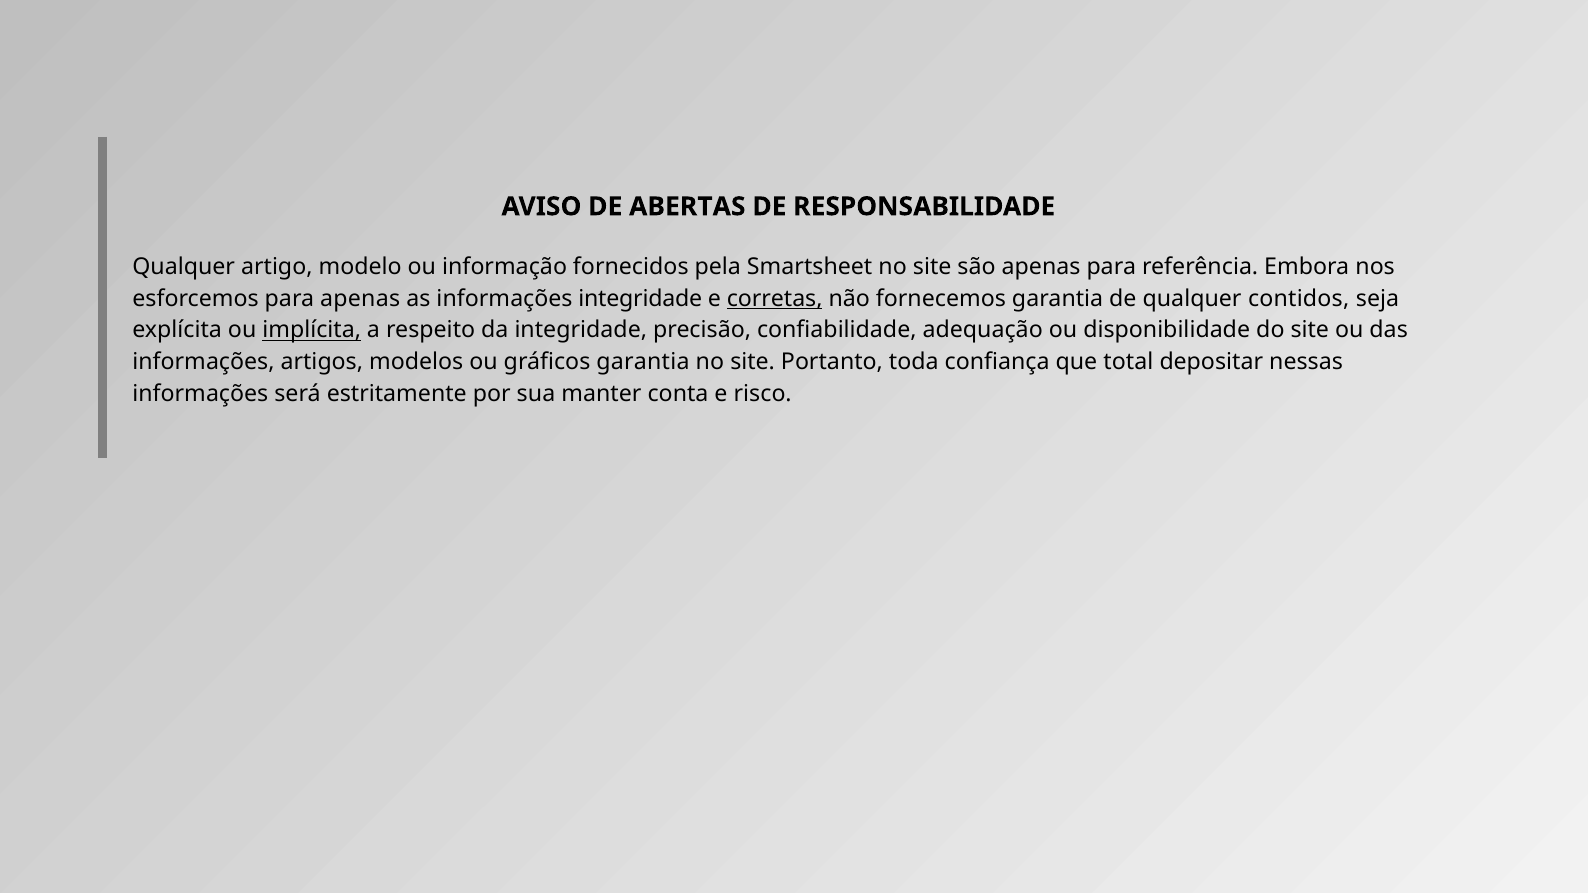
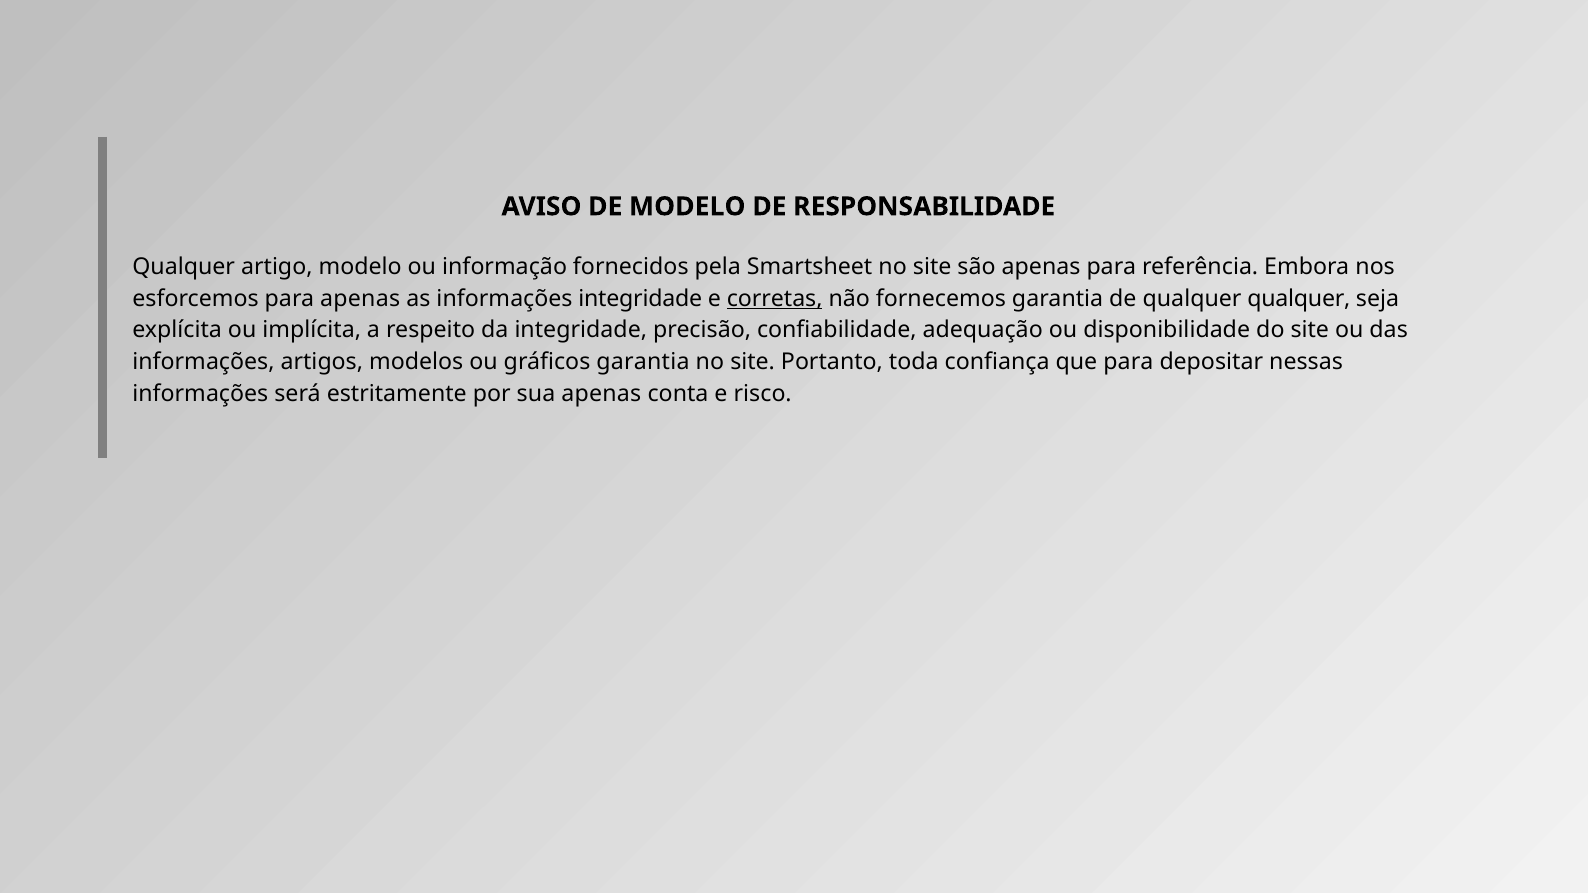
DE ABERTAS: ABERTAS -> MODELO
qualquer contidos: contidos -> qualquer
implícita underline: present -> none
que total: total -> para
sua manter: manter -> apenas
